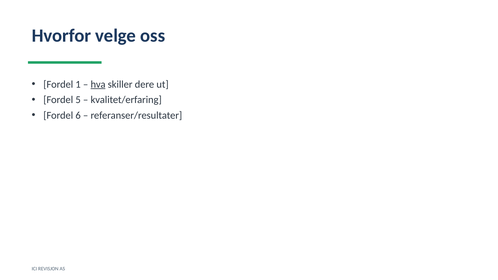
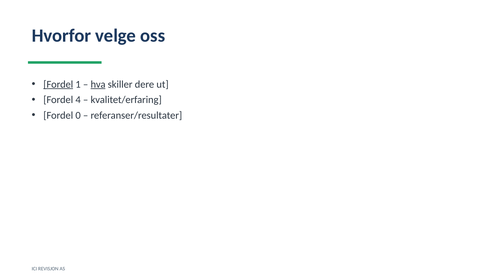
Fordel at (58, 84) underline: none -> present
5: 5 -> 4
6: 6 -> 0
